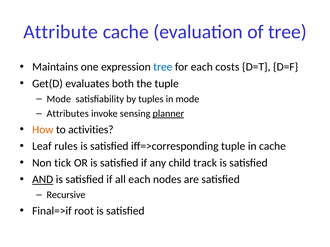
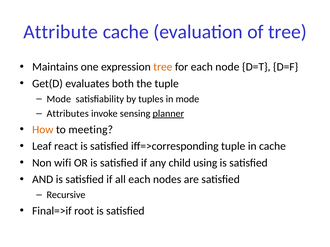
tree at (163, 67) colour: blue -> orange
costs: costs -> node
activities: activities -> meeting
rules: rules -> react
tick: tick -> wifi
track: track -> using
AND underline: present -> none
